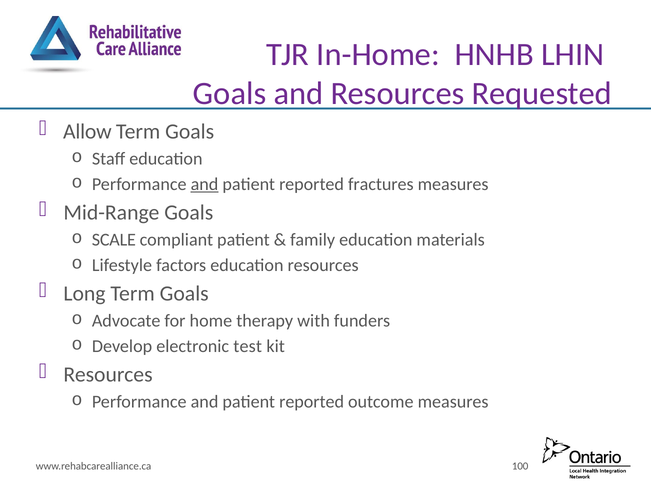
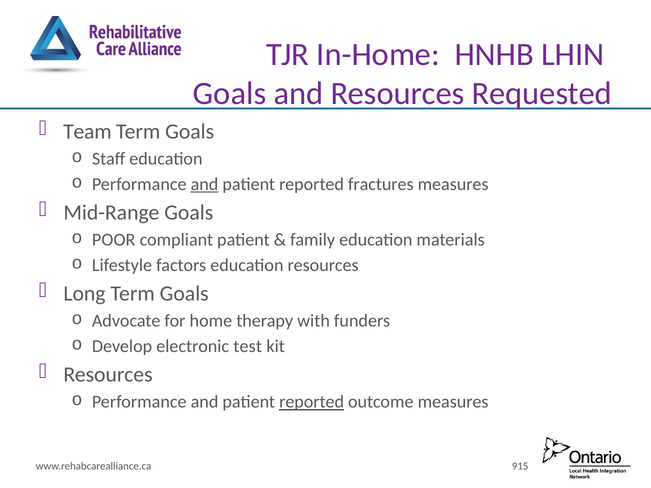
Allow: Allow -> Team
SCALE: SCALE -> POOR
reported at (312, 402) underline: none -> present
100: 100 -> 915
